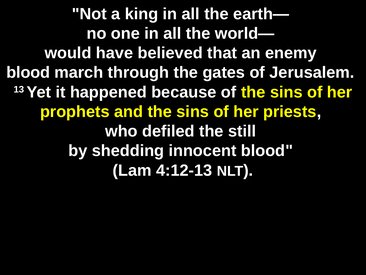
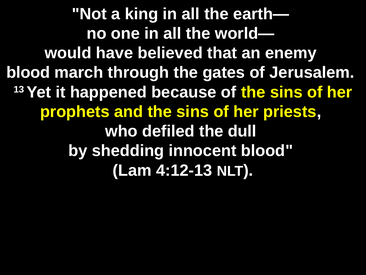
still: still -> dull
